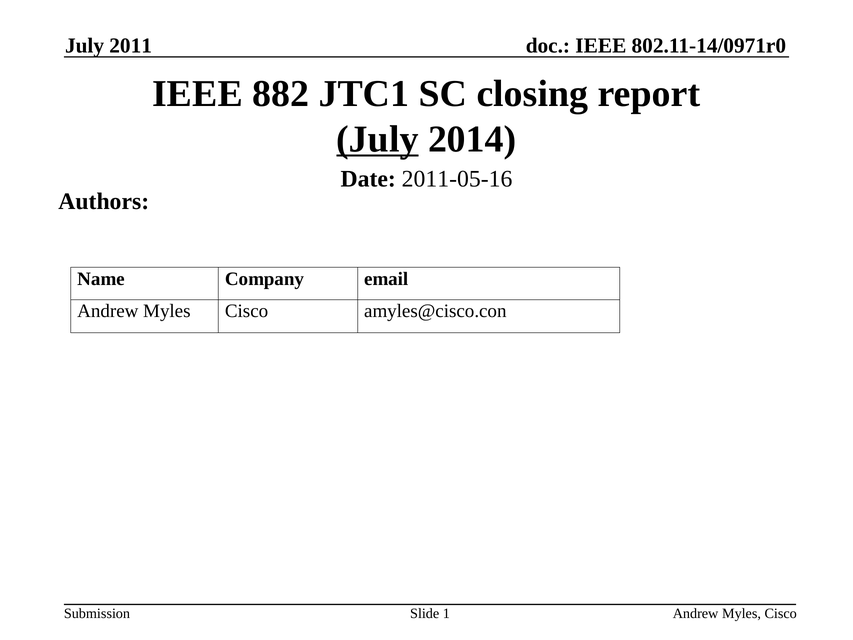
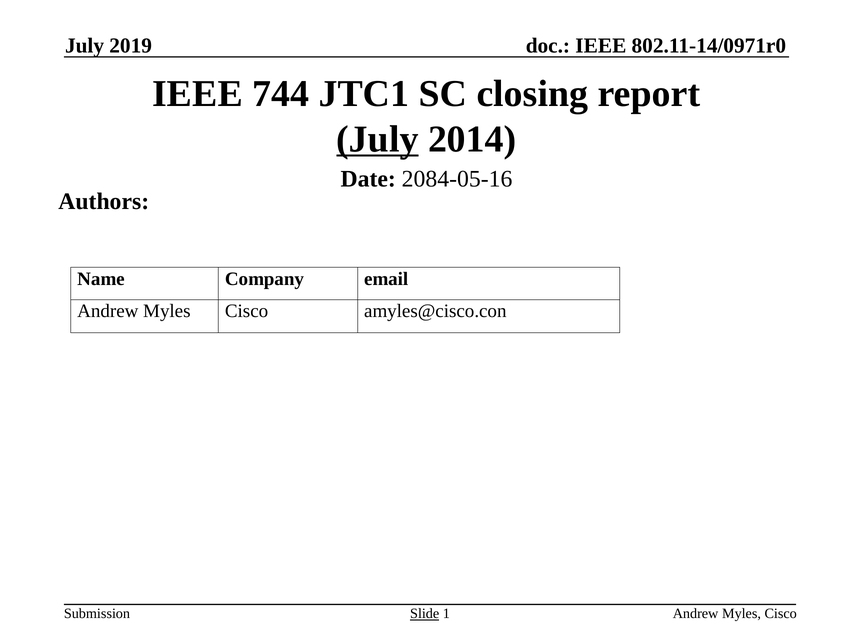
2011: 2011 -> 2019
882: 882 -> 744
2011-05-16: 2011-05-16 -> 2084-05-16
Slide underline: none -> present
